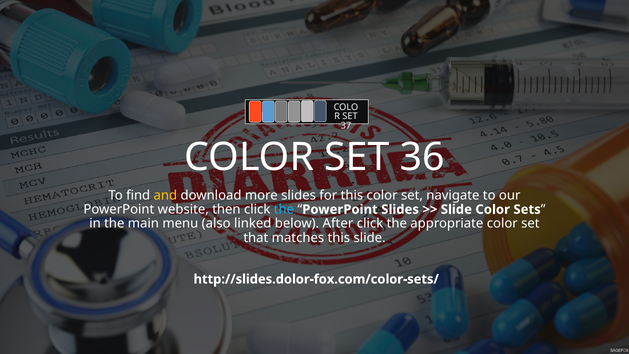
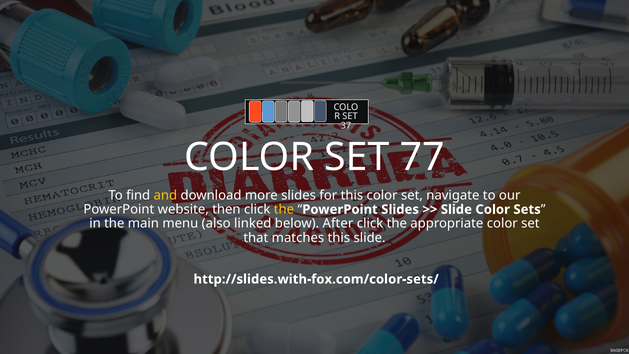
36: 36 -> 77
the at (284, 209) colour: light blue -> yellow
http://slides.dolor-fox.com/color-sets/: http://slides.dolor-fox.com/color-sets/ -> http://slides.with-fox.com/color-sets/
